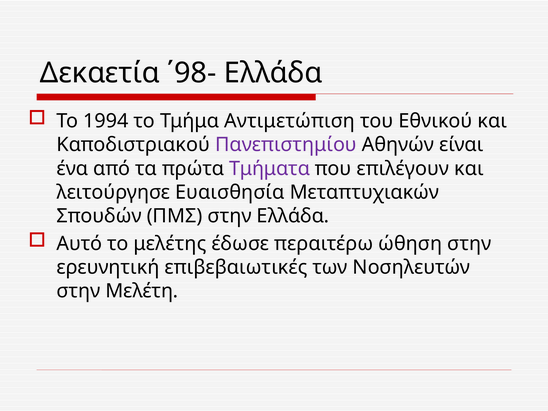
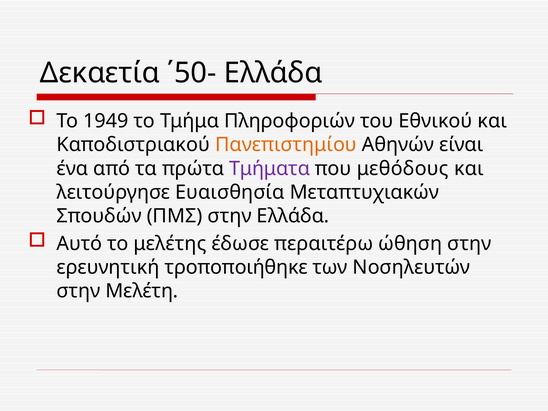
΄98-: ΄98- -> ΄50-
1994: 1994 -> 1949
Αντιμετώπιση: Αντιμετώπιση -> Πληροφοριών
Πανεπιστημίου colour: purple -> orange
επιλέγουν: επιλέγουν -> μεθόδους
επιβεβαιωτικές: επιβεβαιωτικές -> τροποποιήθηκε
